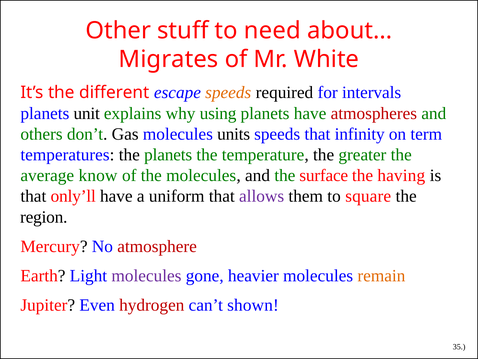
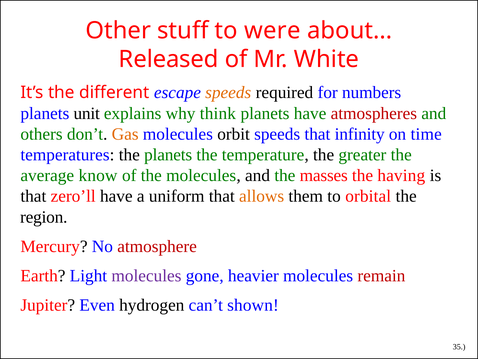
need: need -> were
Migrates: Migrates -> Released
intervals: intervals -> numbers
using: using -> think
Gas colour: black -> orange
units: units -> orbit
term: term -> time
surface: surface -> masses
only’ll: only’ll -> zero’ll
allows colour: purple -> orange
square: square -> orbital
remain colour: orange -> red
hydrogen colour: red -> black
